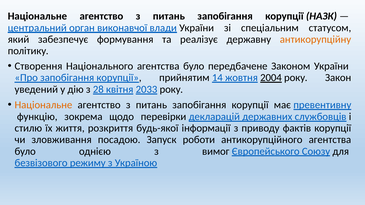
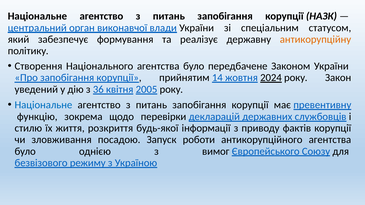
2004: 2004 -> 2024
28: 28 -> 36
2033: 2033 -> 2005
Національне at (43, 105) colour: orange -> blue
